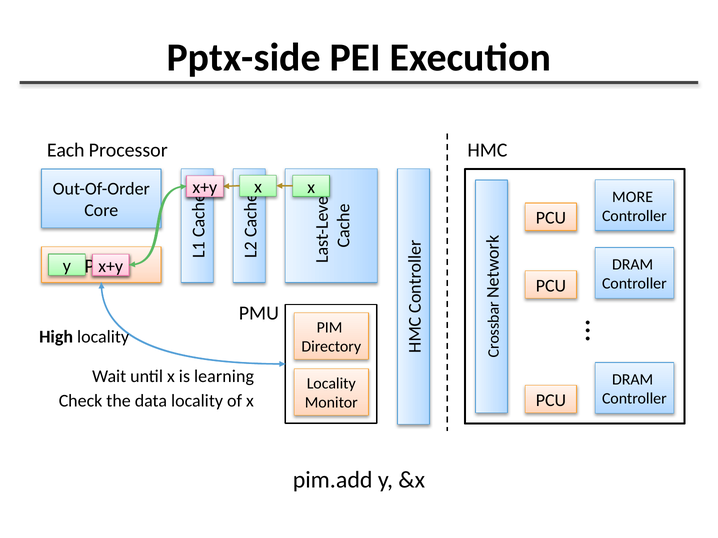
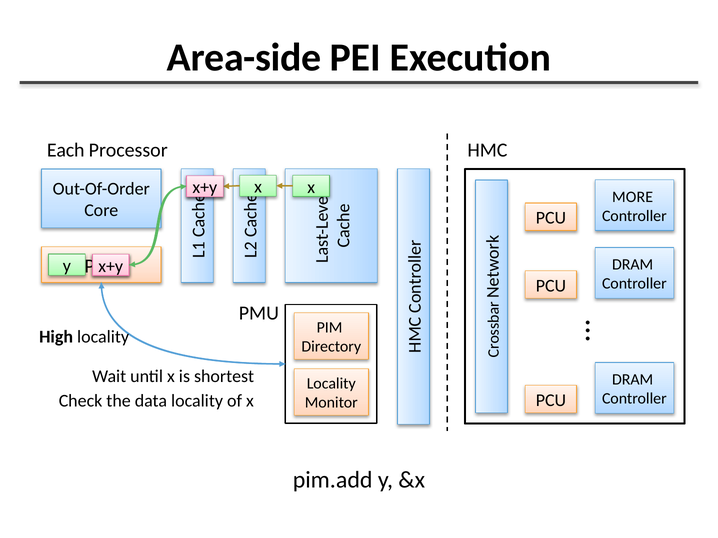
Pptx-side: Pptx-side -> Area-side
learning: learning -> shortest
